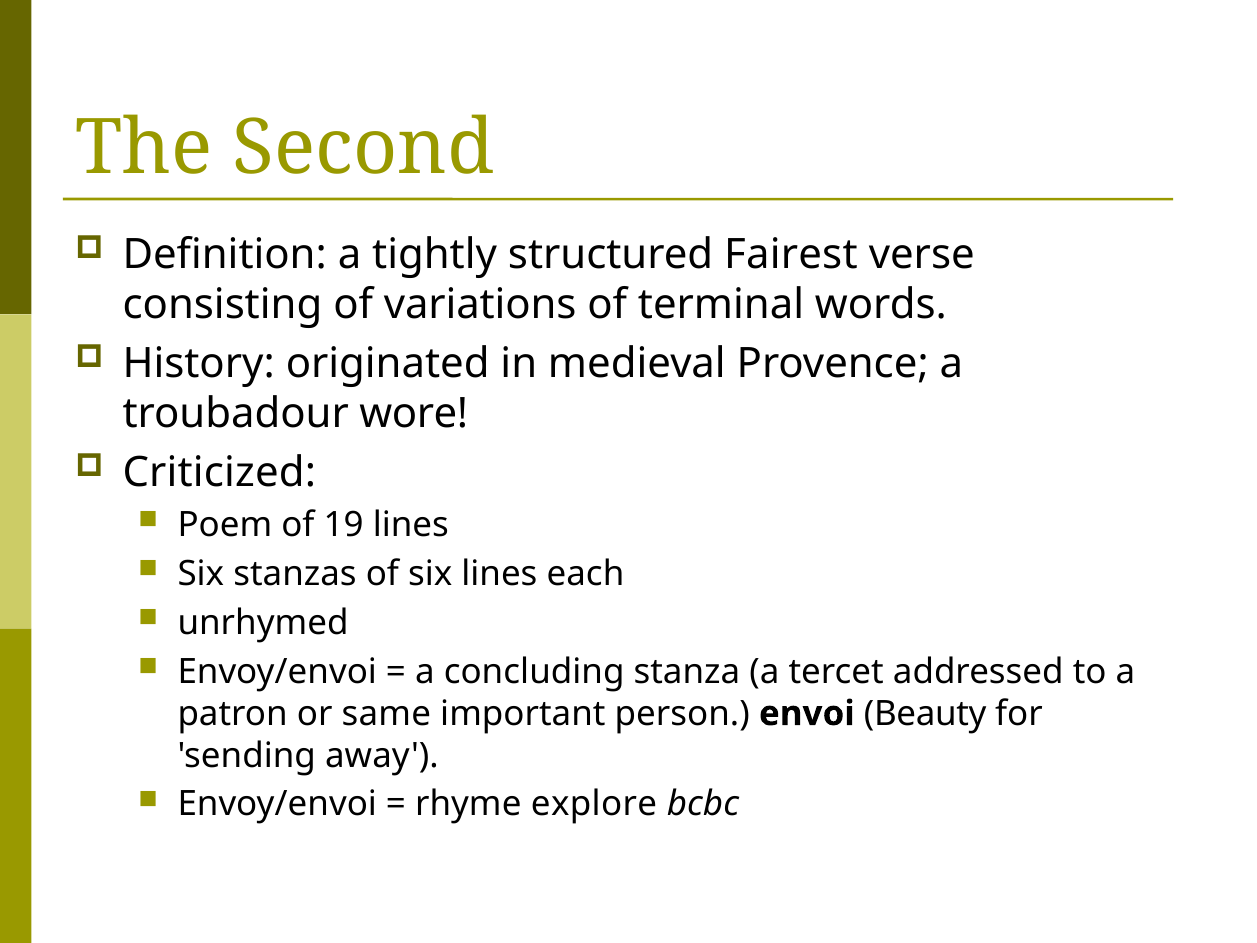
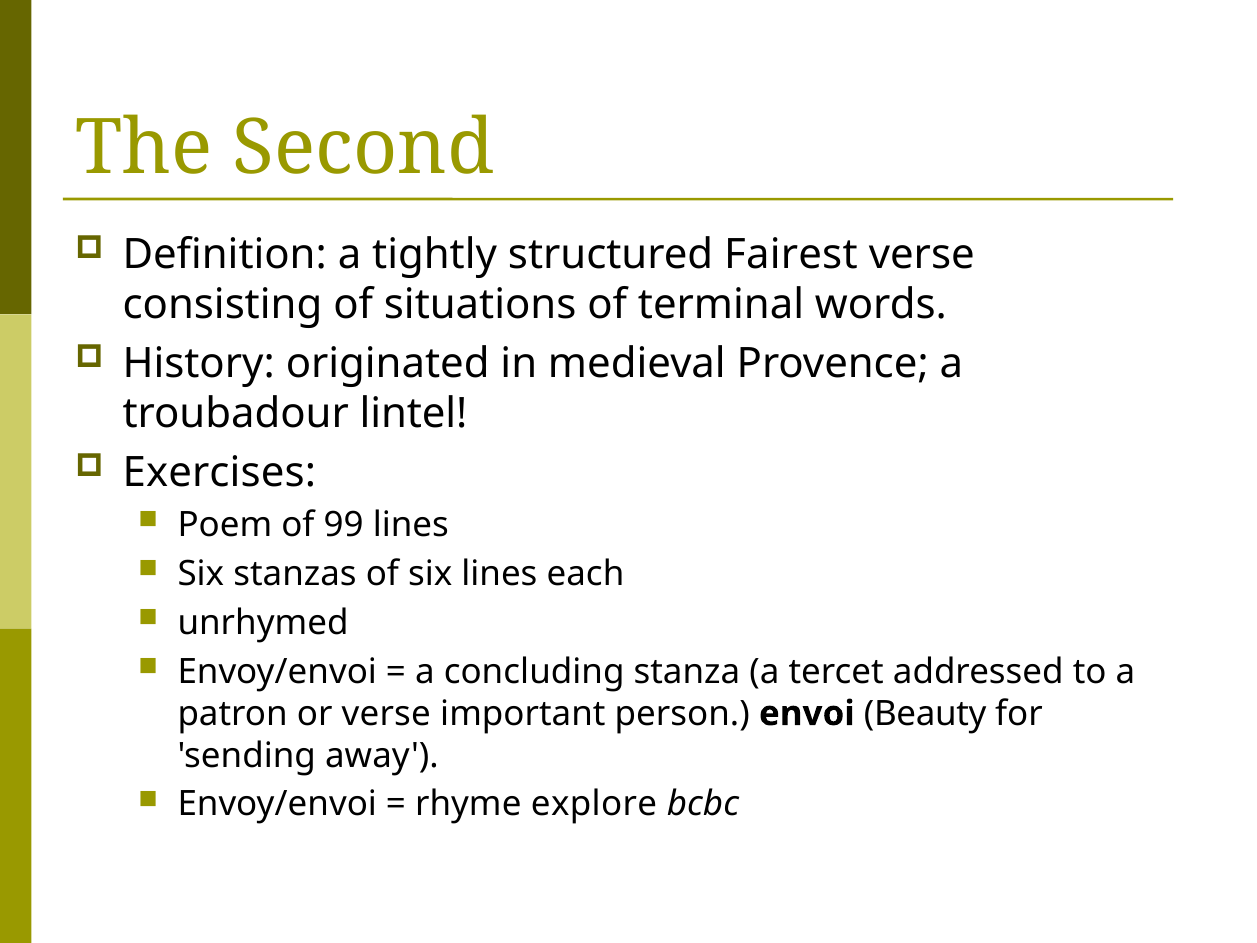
variations: variations -> situations
wore: wore -> lintel
Criticized: Criticized -> Exercises
19: 19 -> 99
or same: same -> verse
